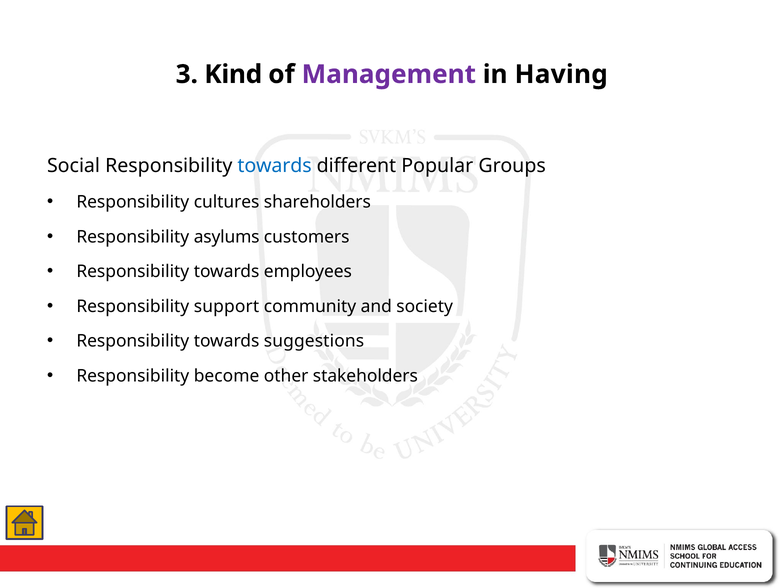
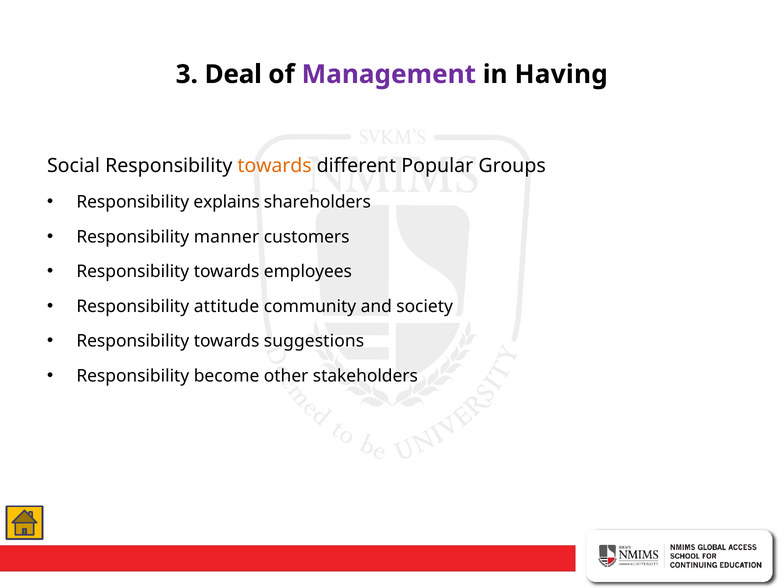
Kind: Kind -> Deal
towards at (275, 166) colour: blue -> orange
cultures: cultures -> explains
asylums: asylums -> manner
support: support -> attitude
